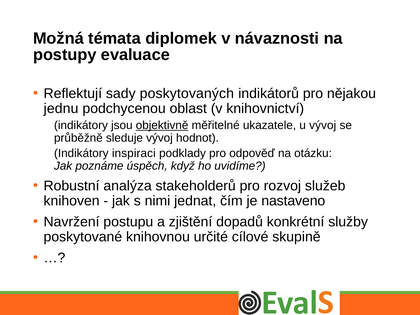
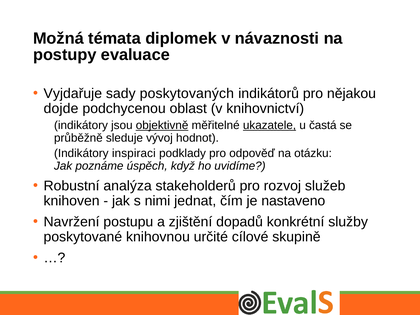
Reflektují: Reflektují -> Vyjdařuje
jednu: jednu -> dojde
ukazatele underline: none -> present
u vývoj: vývoj -> častá
